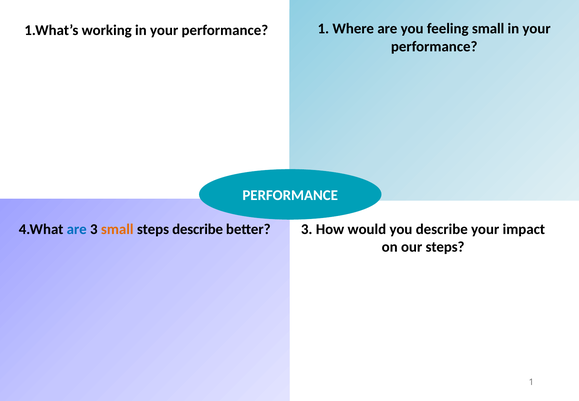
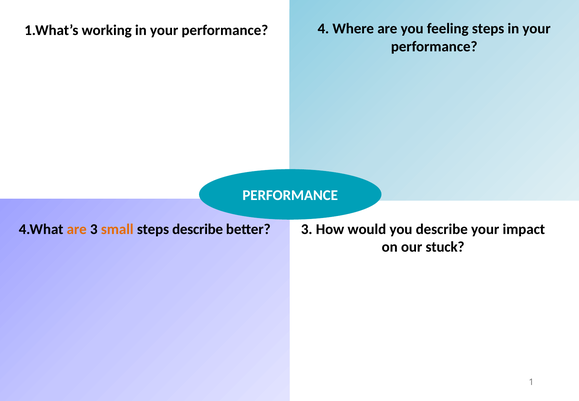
1 at (323, 29): 1 -> 4
feeling small: small -> steps
are at (77, 229) colour: blue -> orange
our steps: steps -> stuck
